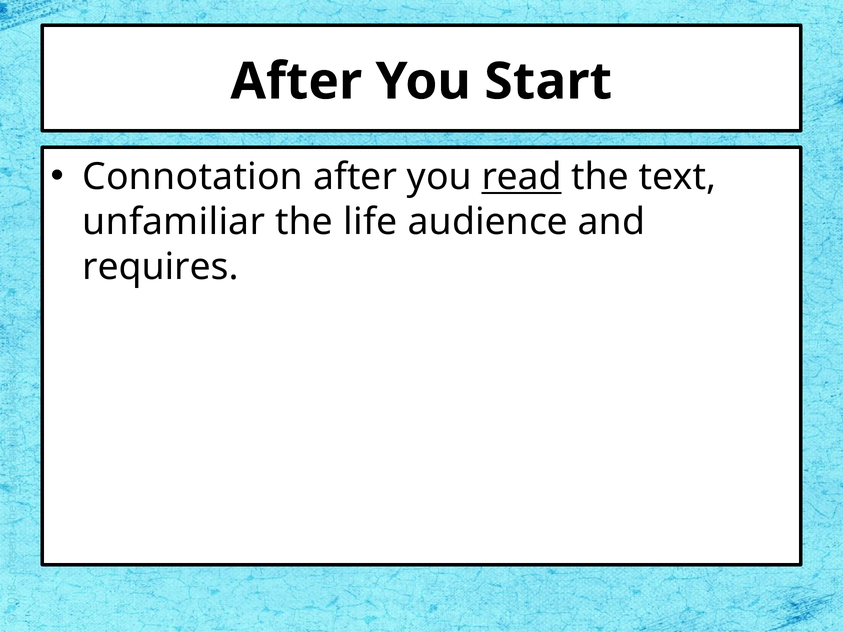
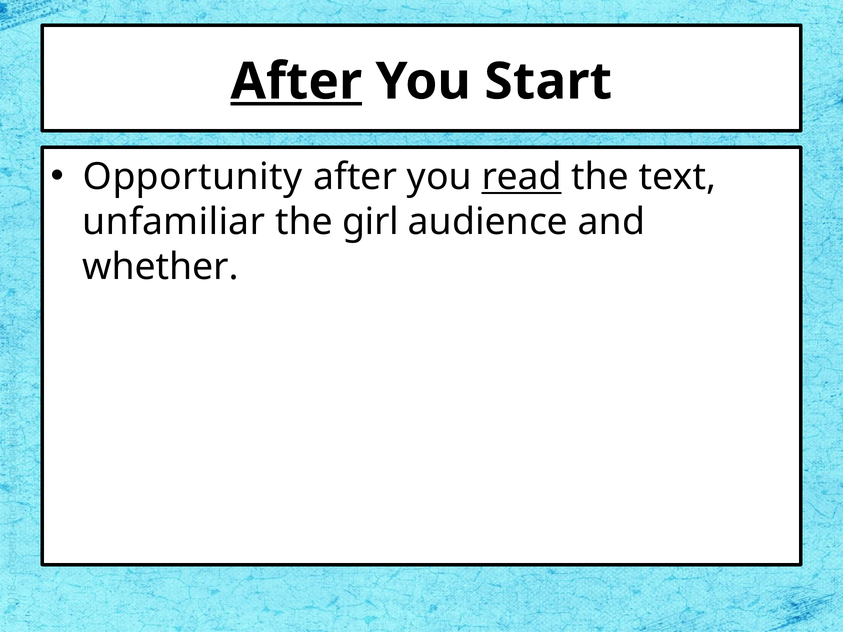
After at (296, 82) underline: none -> present
Connotation: Connotation -> Opportunity
life: life -> girl
requires: requires -> whether
